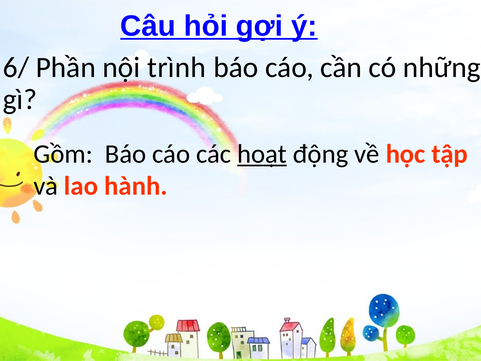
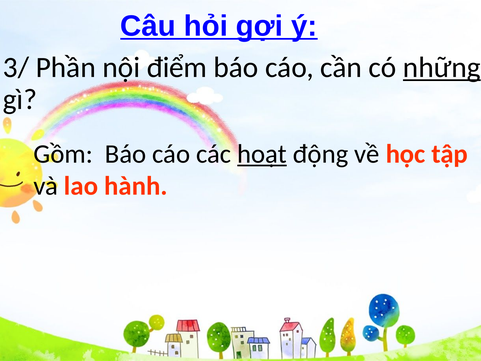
6/: 6/ -> 3/
trình: trình -> điểm
những underline: none -> present
